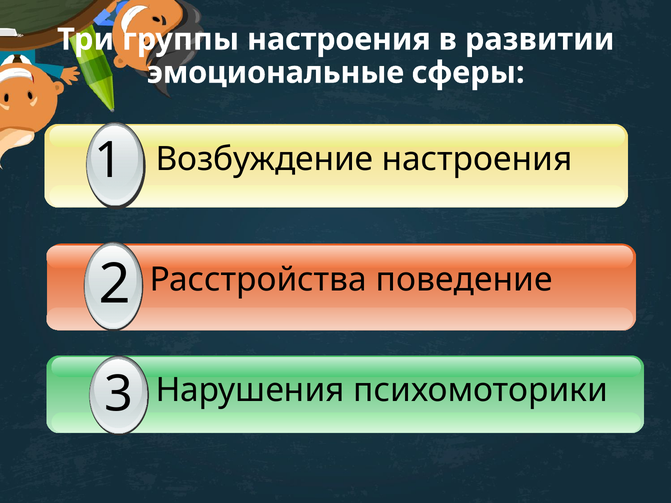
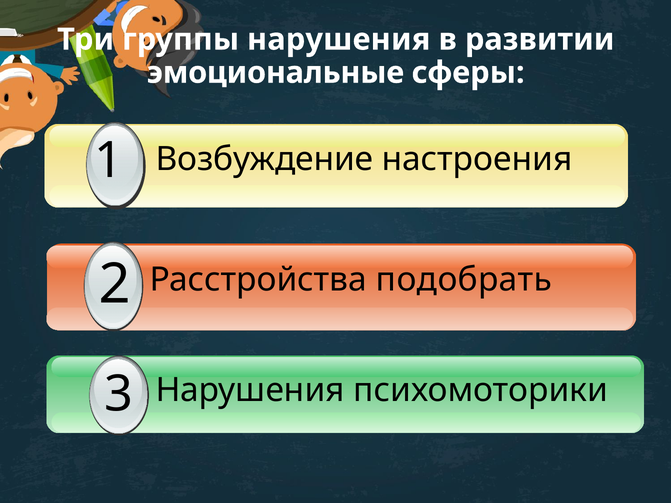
группы настроения: настроения -> нарушения
поведение: поведение -> подобрать
